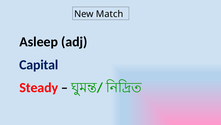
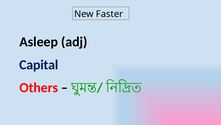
Match: Match -> Faster
Steady: Steady -> Others
